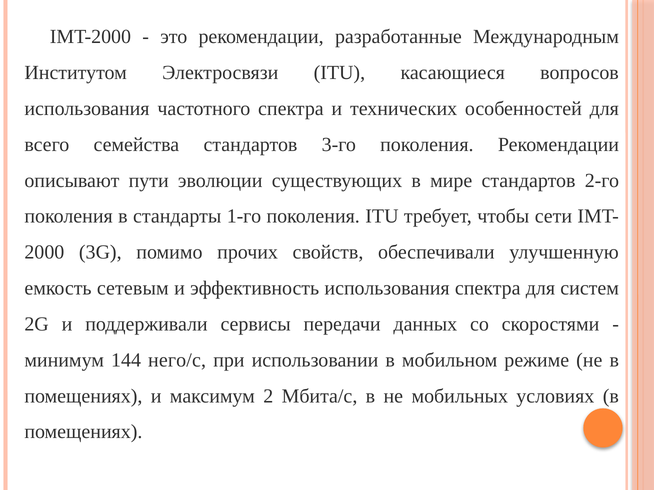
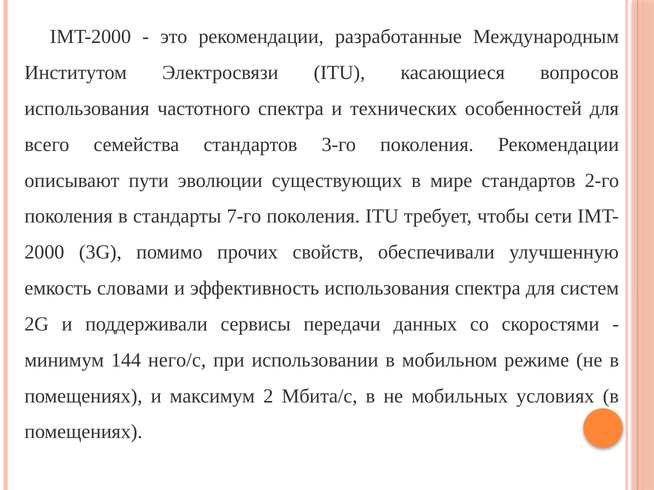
1-го: 1-го -> 7-го
сетевым: сетевым -> словами
